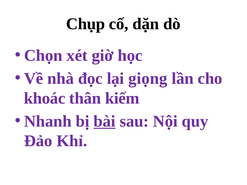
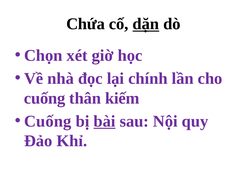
Chụp: Chụp -> Chứa
dặn underline: none -> present
giọng: giọng -> chính
khoác at (45, 98): khoác -> cuống
Nhanh at (48, 121): Nhanh -> Cuống
